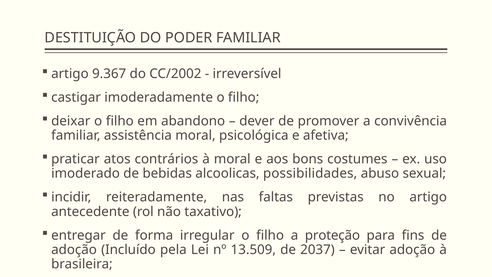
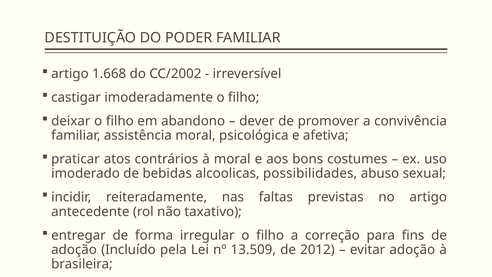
9.367: 9.367 -> 1.668
proteção: proteção -> correção
2037: 2037 -> 2012
